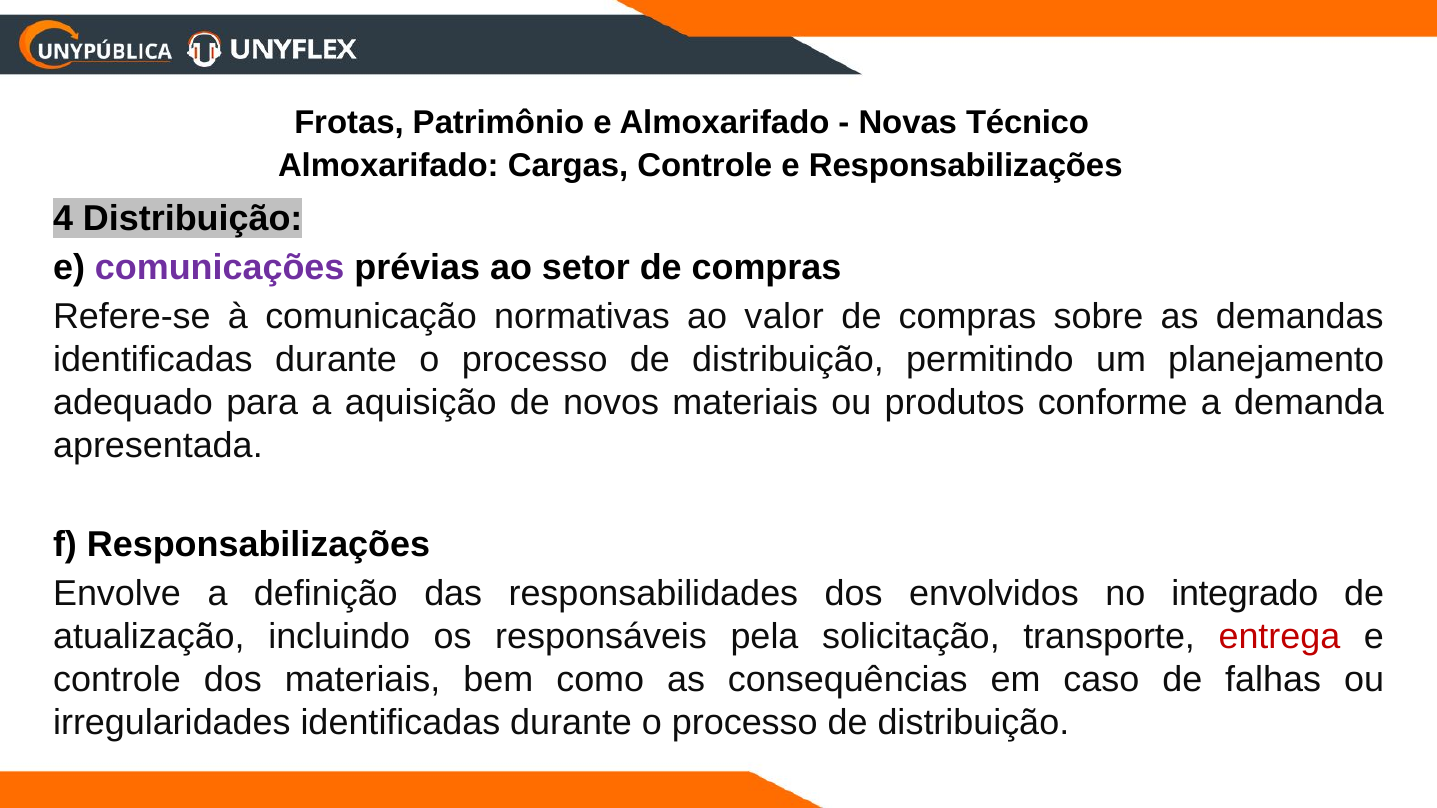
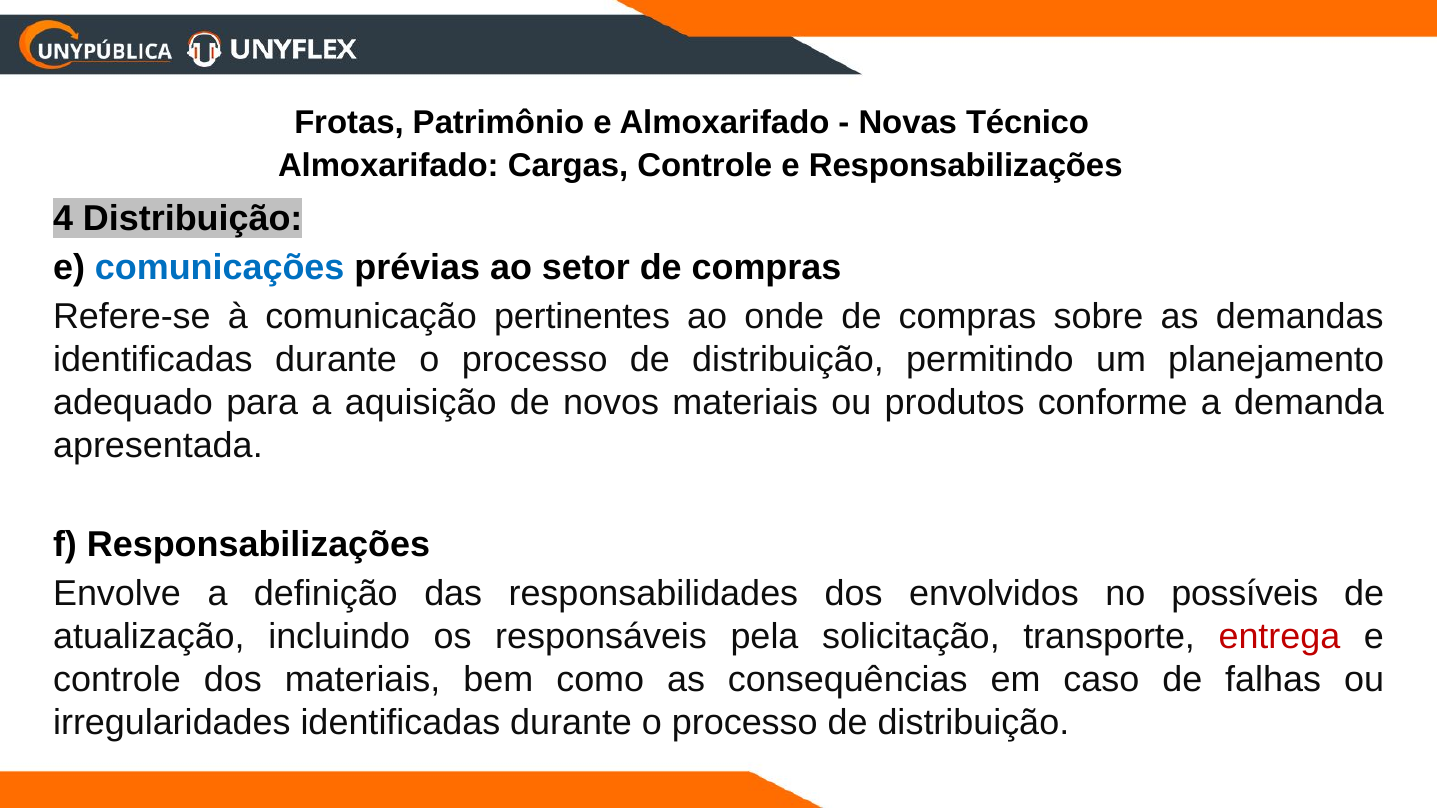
comunicações colour: purple -> blue
normativas: normativas -> pertinentes
valor: valor -> onde
integrado: integrado -> possíveis
